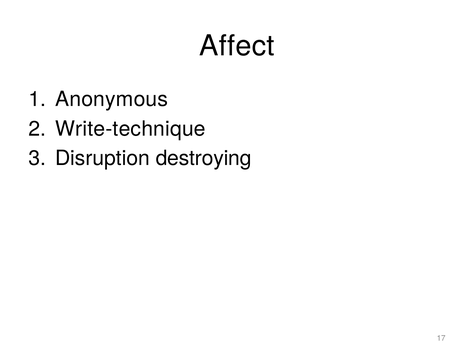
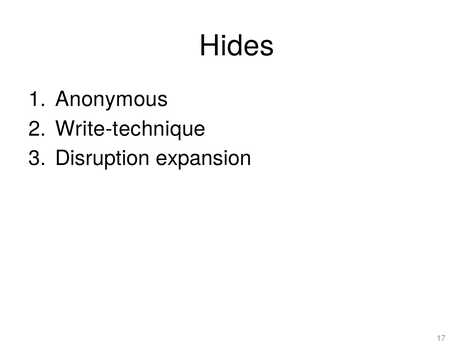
Affect: Affect -> Hides
destroying: destroying -> expansion
